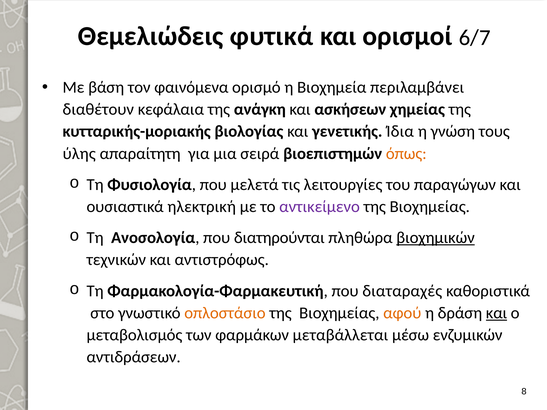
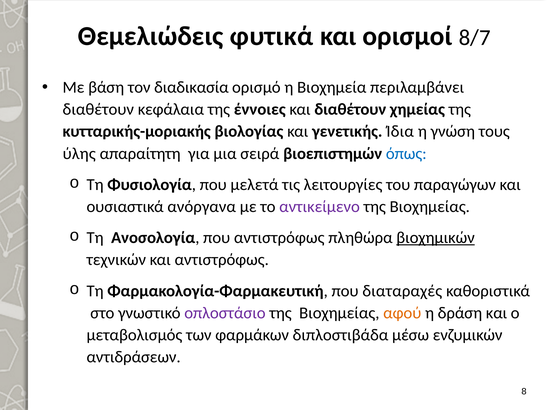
6/7: 6/7 -> 8/7
φαινόμενα: φαινόμενα -> διαδικασία
ανάγκη: ανάγκη -> έννοιες
και ασκήσεων: ασκήσεων -> διαθέτουν
όπως colour: orange -> blue
ηλεκτρική: ηλεκτρική -> ανόργανα
που διατηρούνται: διατηρούνται -> αντιστρόφως
οπλοστάσιο colour: orange -> purple
και at (496, 313) underline: present -> none
μεταβάλλεται: μεταβάλλεται -> διπλοστιβάδα
